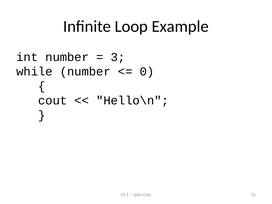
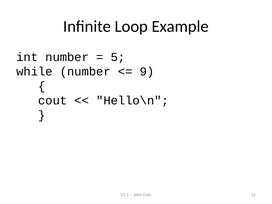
3: 3 -> 5
0: 0 -> 9
